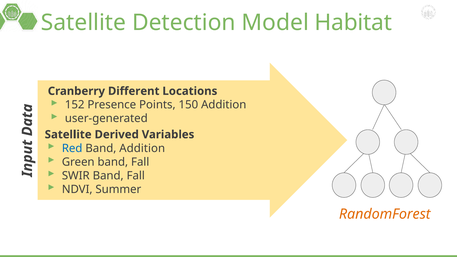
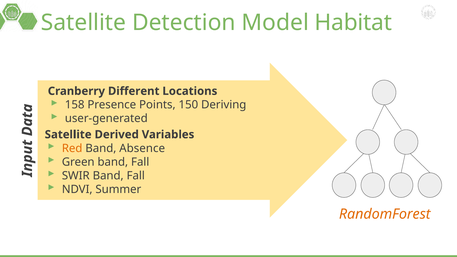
152: 152 -> 158
150 Addition: Addition -> Deriving
Red colour: blue -> orange
Band Addition: Addition -> Absence
